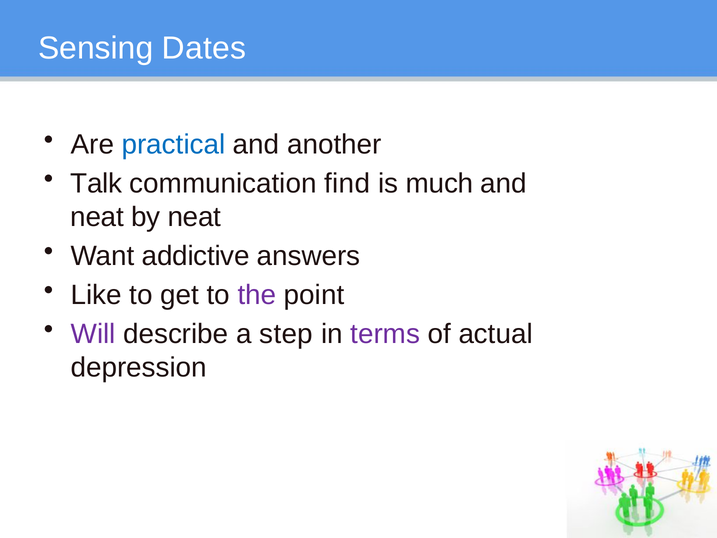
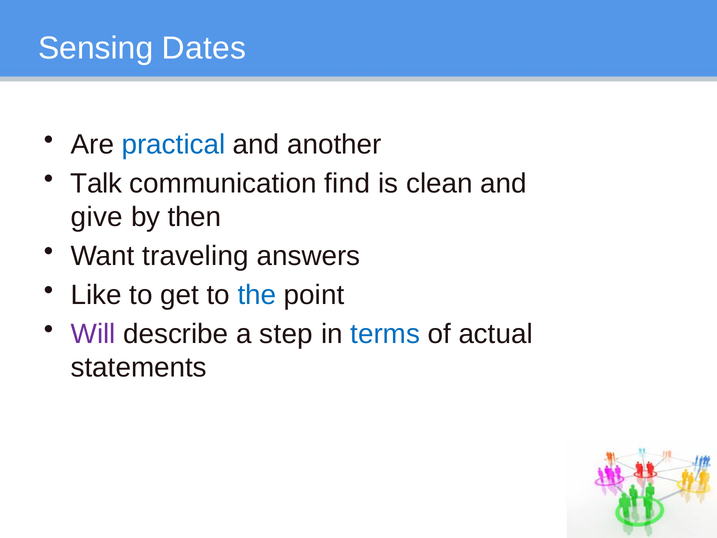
much: much -> clean
neat at (97, 217): neat -> give
by neat: neat -> then
addictive: addictive -> traveling
the colour: purple -> blue
terms colour: purple -> blue
depression: depression -> statements
